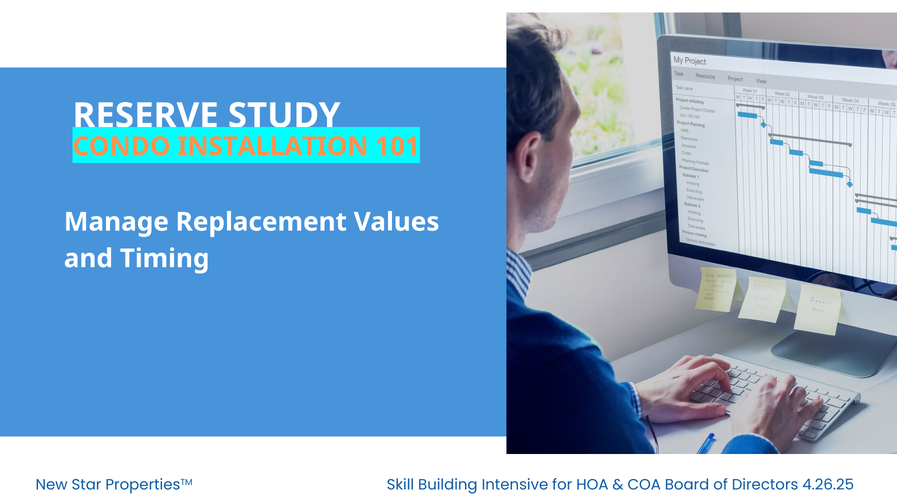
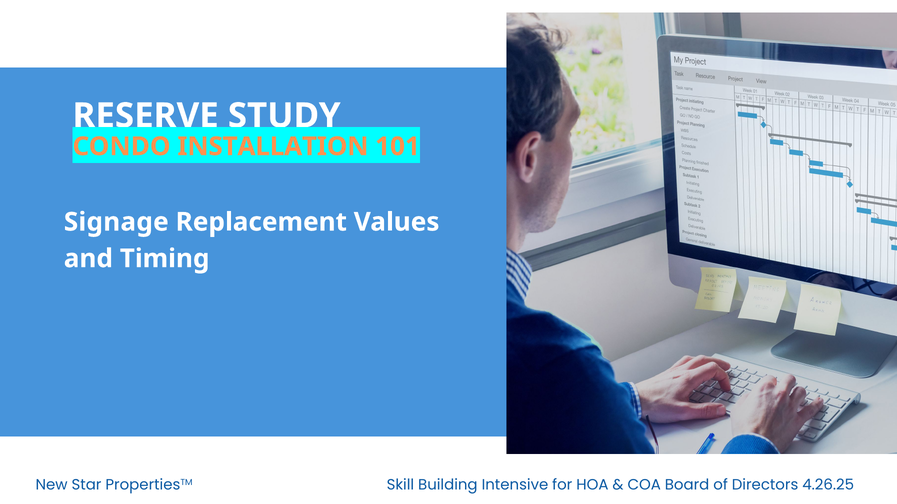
Manage: Manage -> Signage
